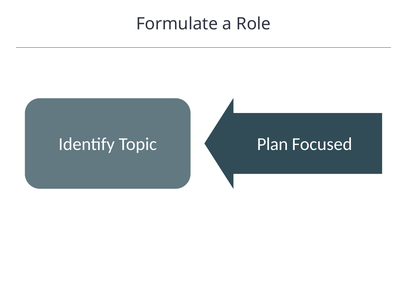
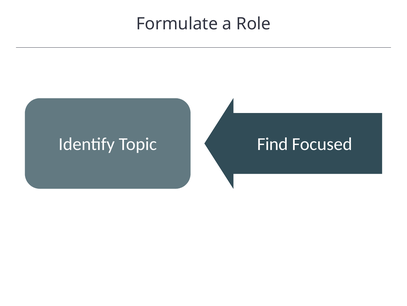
Plan: Plan -> Find
